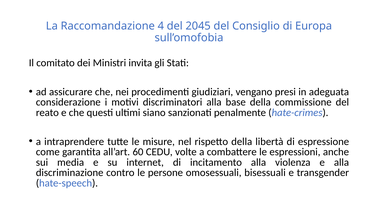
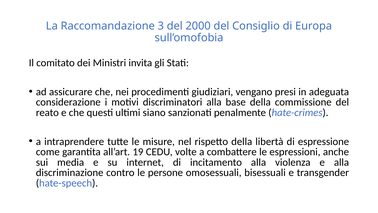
4: 4 -> 3
2045: 2045 -> 2000
60: 60 -> 19
